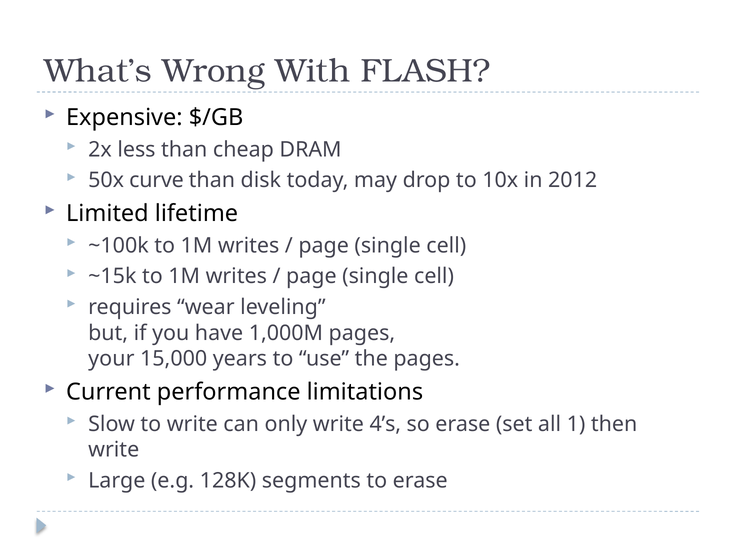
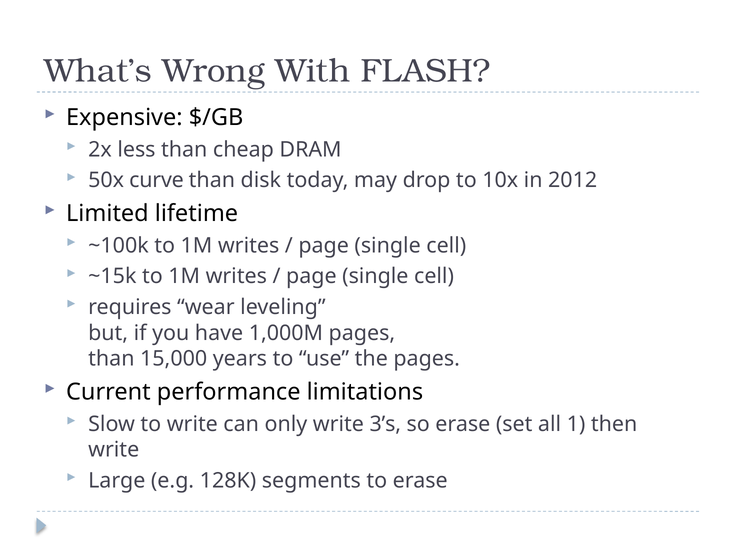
your at (111, 359): your -> than
4’s: 4’s -> 3’s
